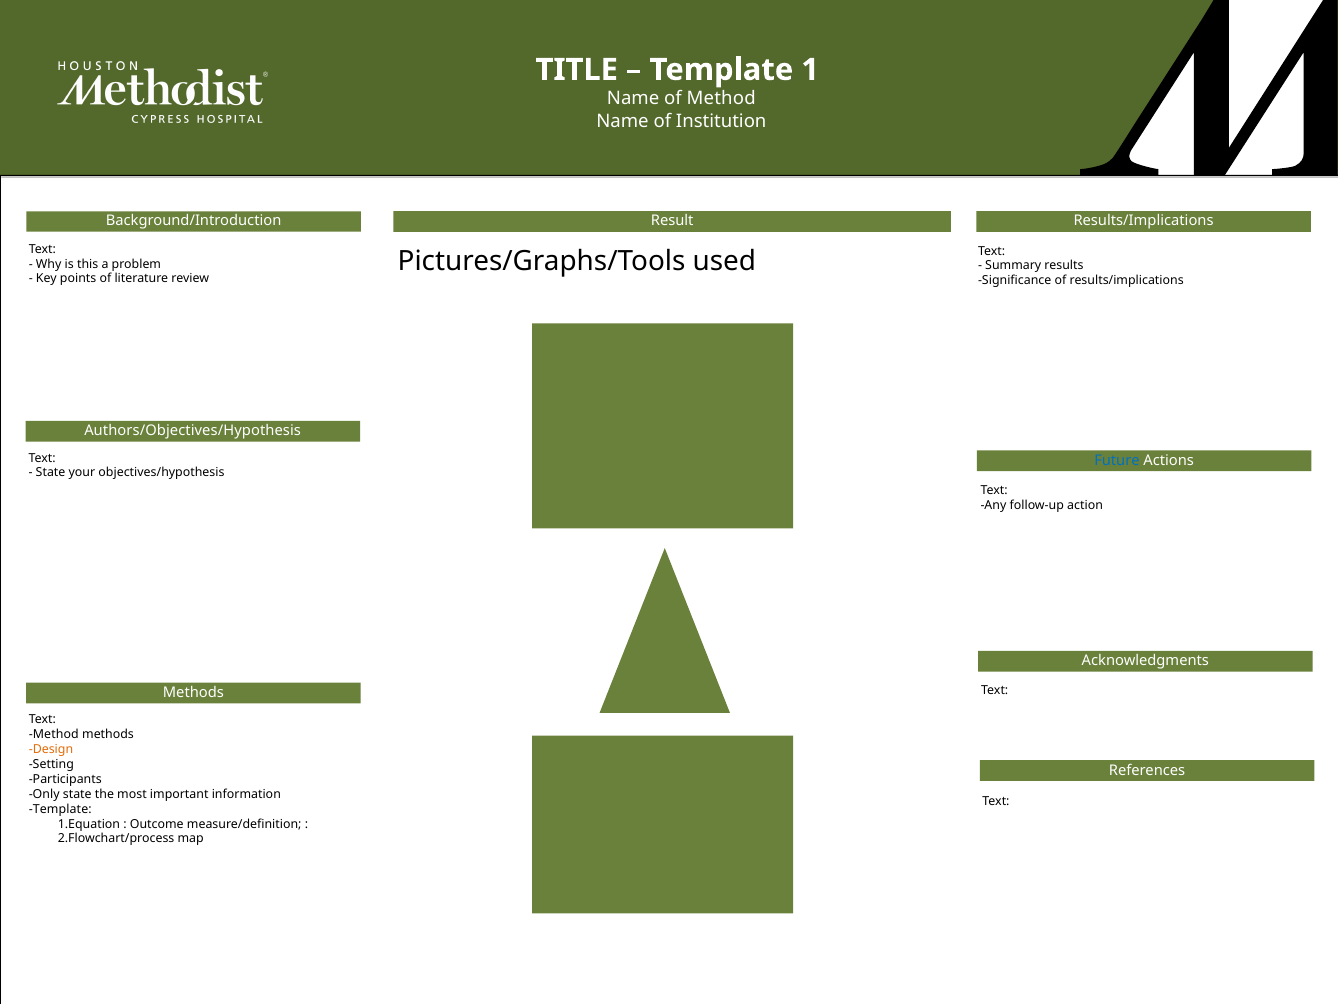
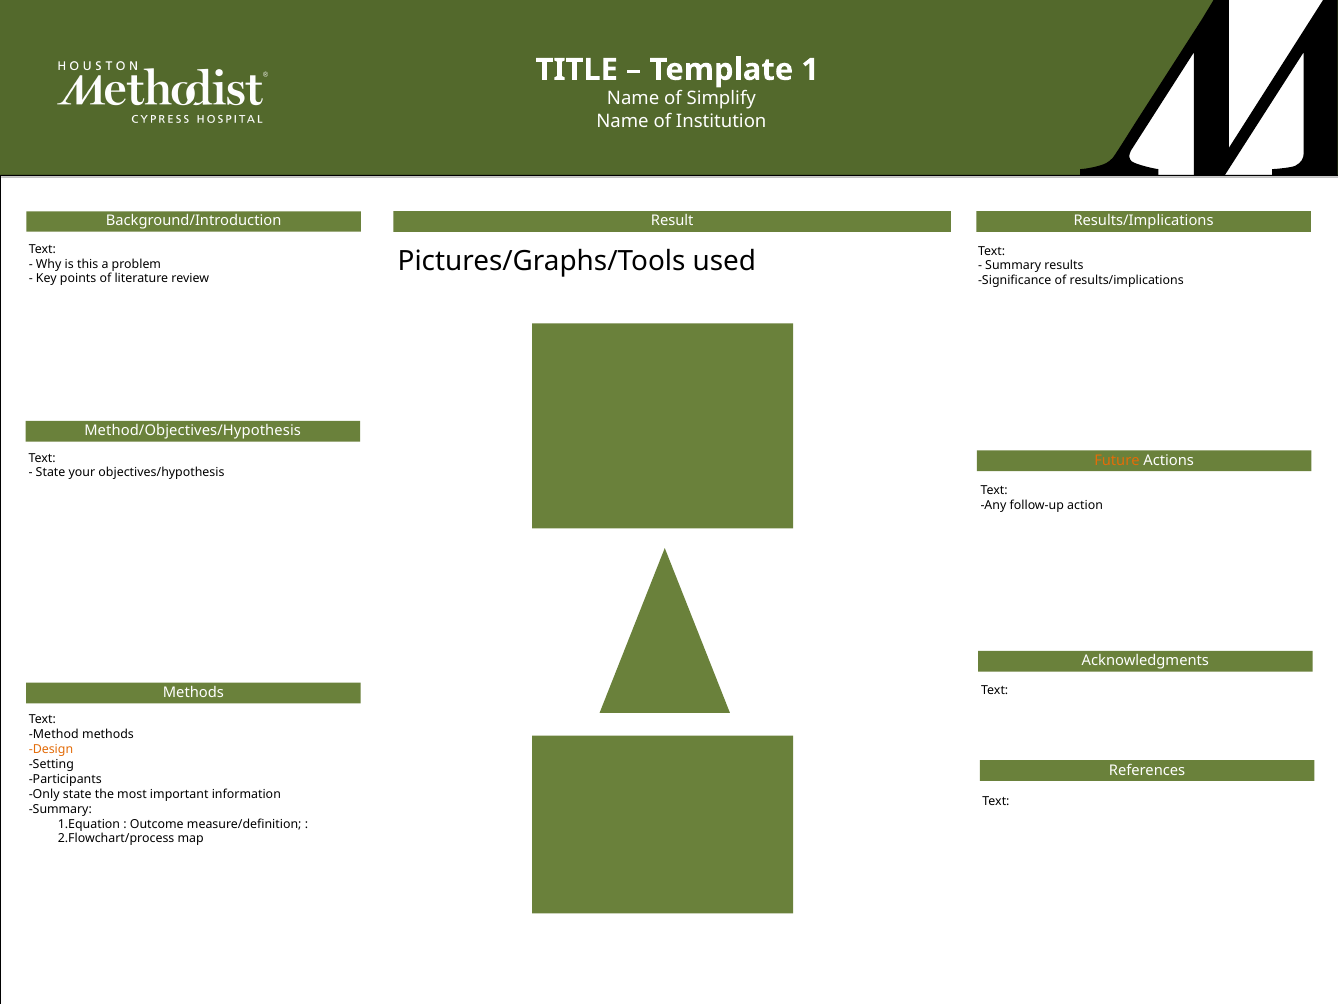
of Method: Method -> Simplify
Authors/Objectives/Hypothesis: Authors/Objectives/Hypothesis -> Method/Objectives/Hypothesis
Future colour: blue -> orange
Template at (60, 809): Template -> Summary
